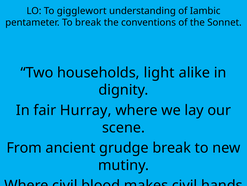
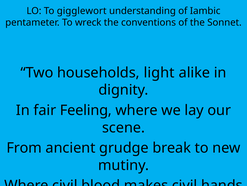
To break: break -> wreck
Hurray: Hurray -> Feeling
